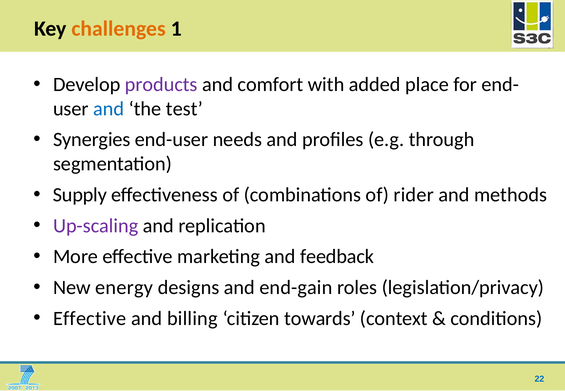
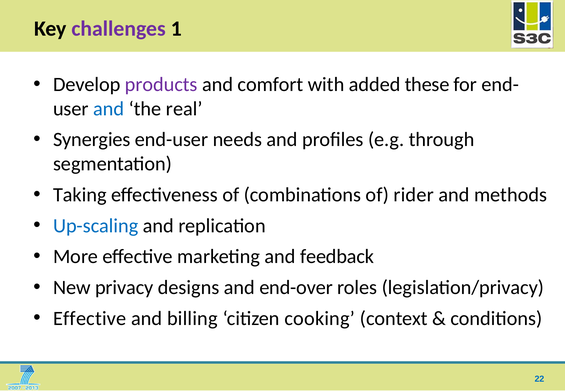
challenges colour: orange -> purple
place: place -> these
test: test -> real
Supply: Supply -> Taking
Up-scaling colour: purple -> blue
energy: energy -> privacy
end-gain: end-gain -> end-over
towards: towards -> cooking
